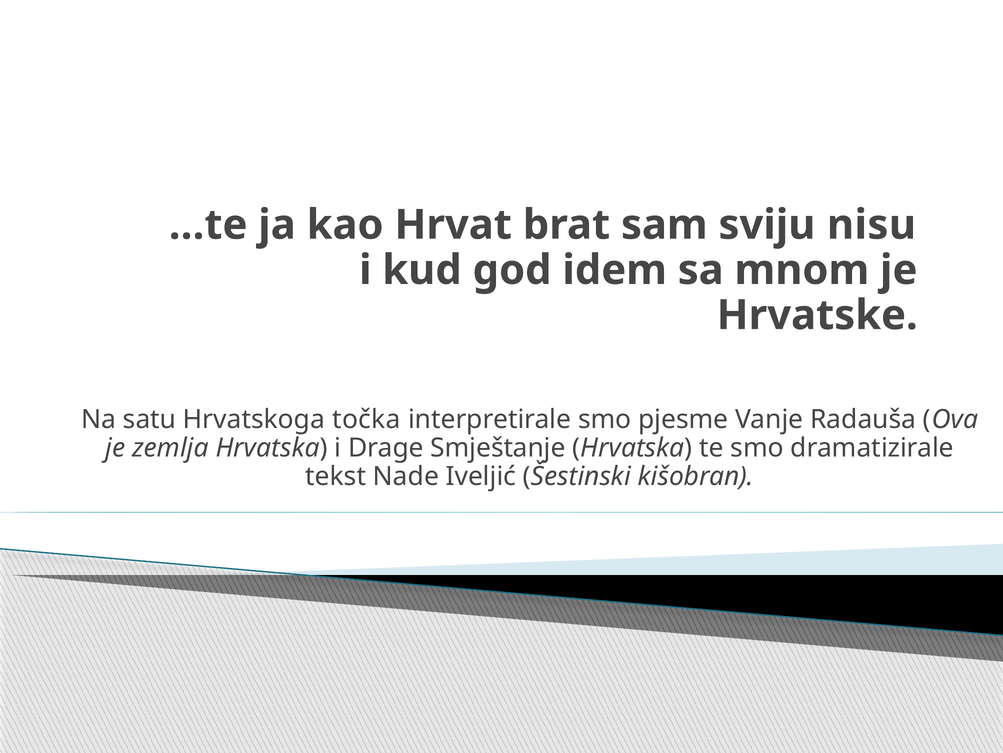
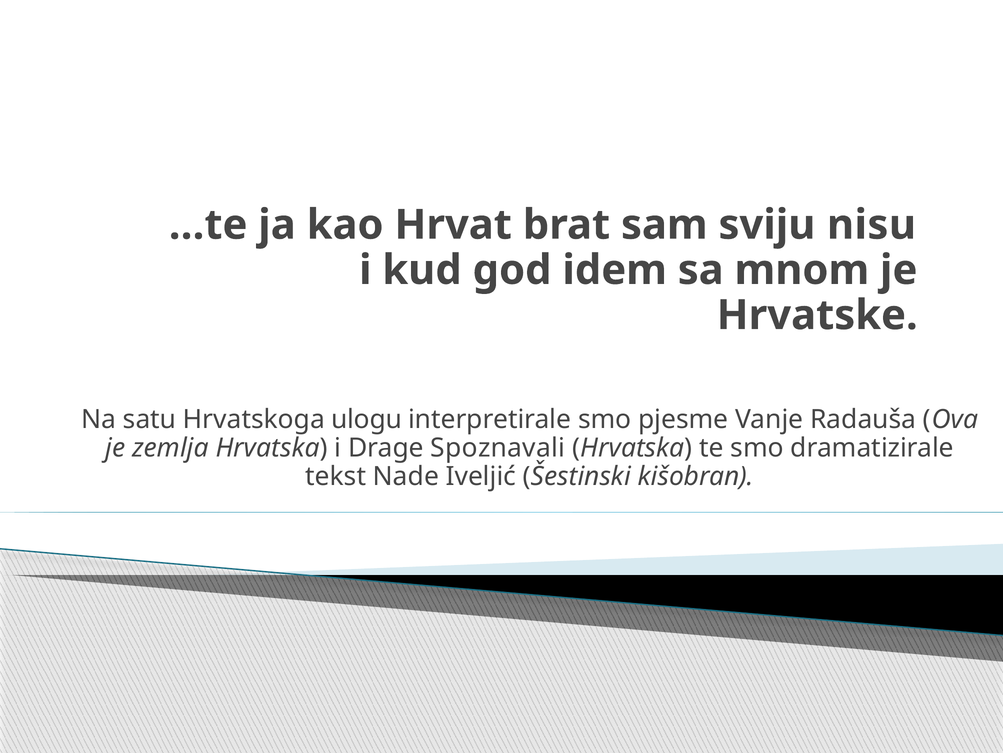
točka: točka -> ulogu
Smještanje: Smještanje -> Spoznavali
